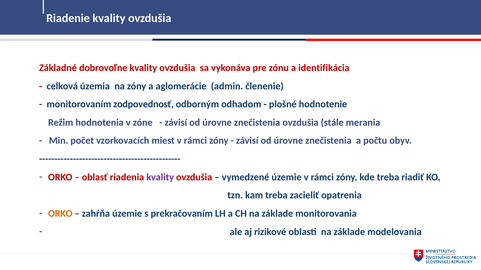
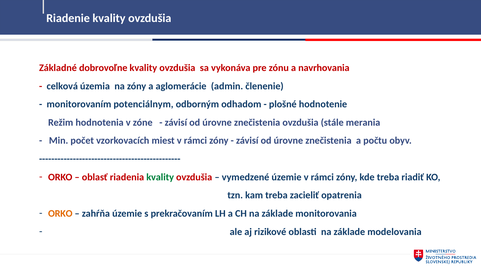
identifikácia: identifikácia -> navrhovania
zodpovednosť: zodpovednosť -> potenciálnym
kvality at (160, 177) colour: purple -> green
